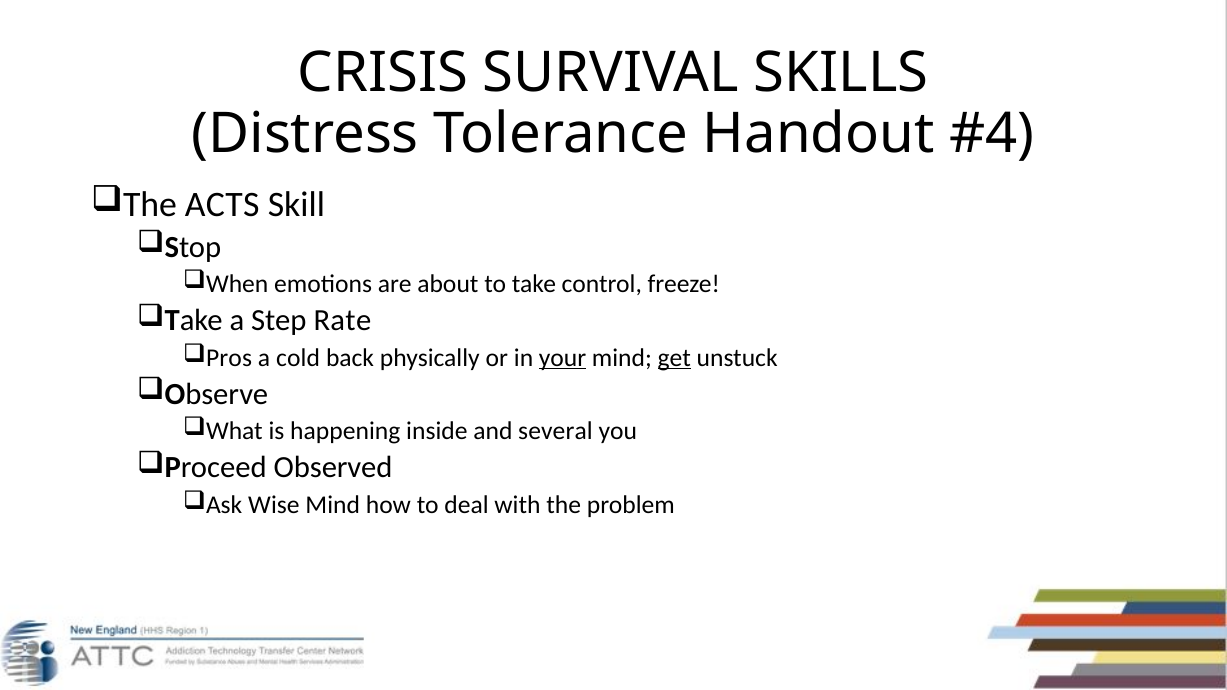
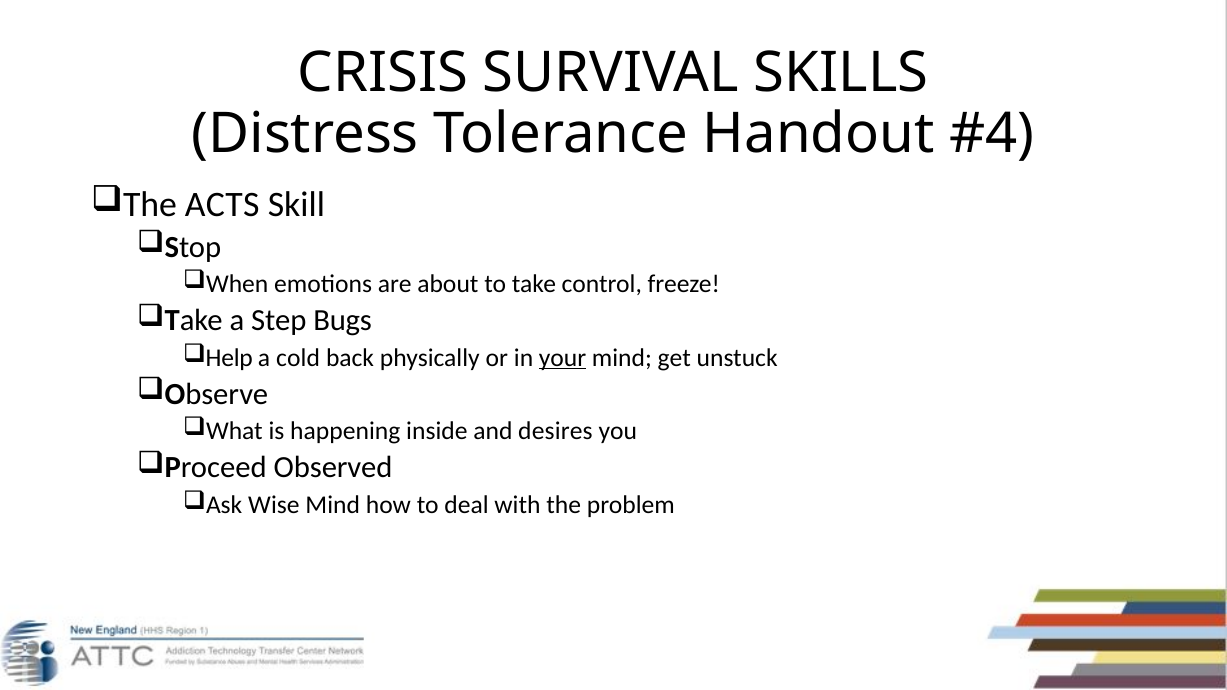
Rate: Rate -> Bugs
Pros: Pros -> Help
get underline: present -> none
several: several -> desires
